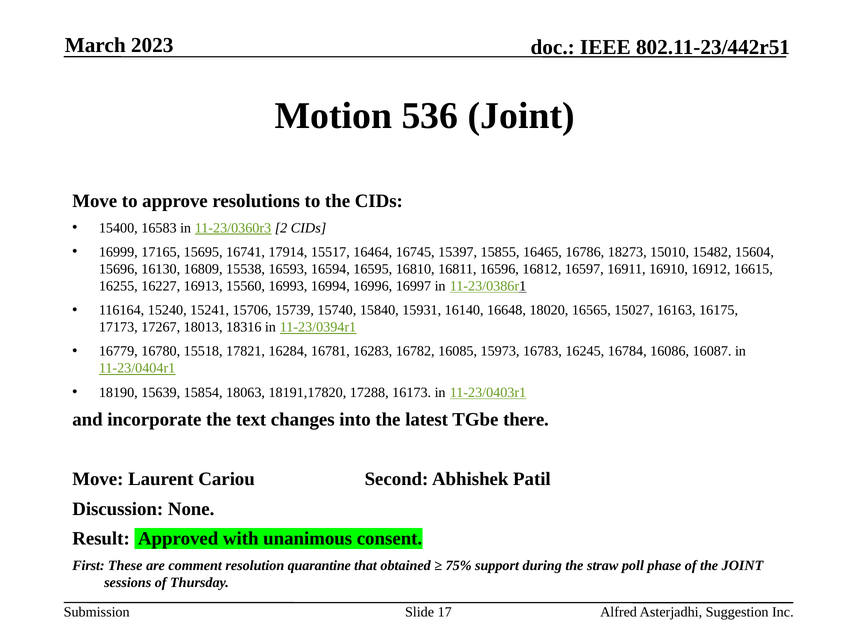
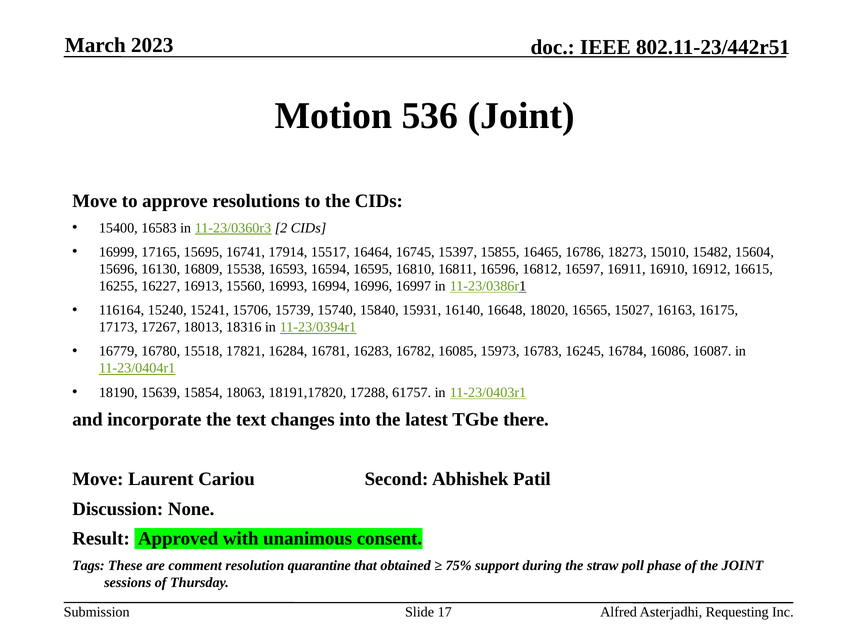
16173: 16173 -> 61757
First: First -> Tags
Suggestion: Suggestion -> Requesting
